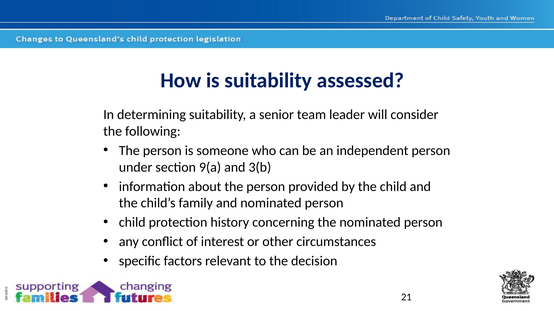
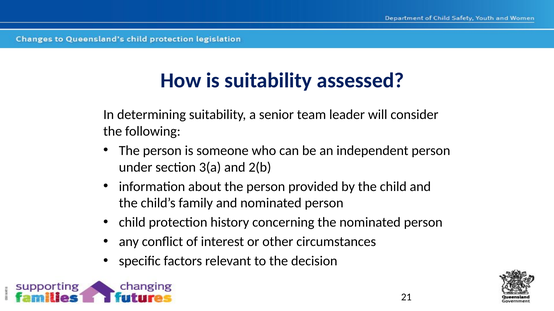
9(a: 9(a -> 3(a
3(b: 3(b -> 2(b
